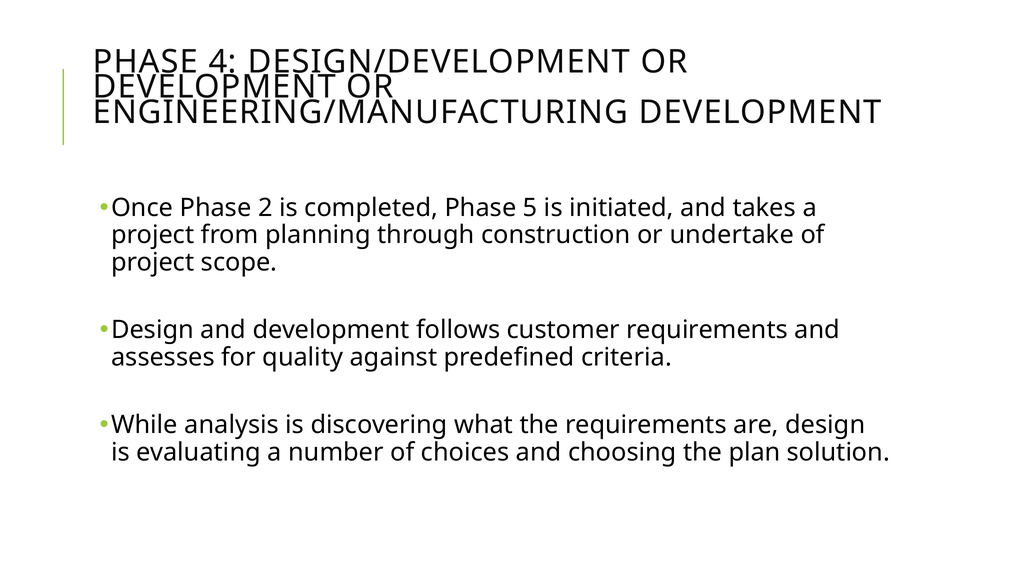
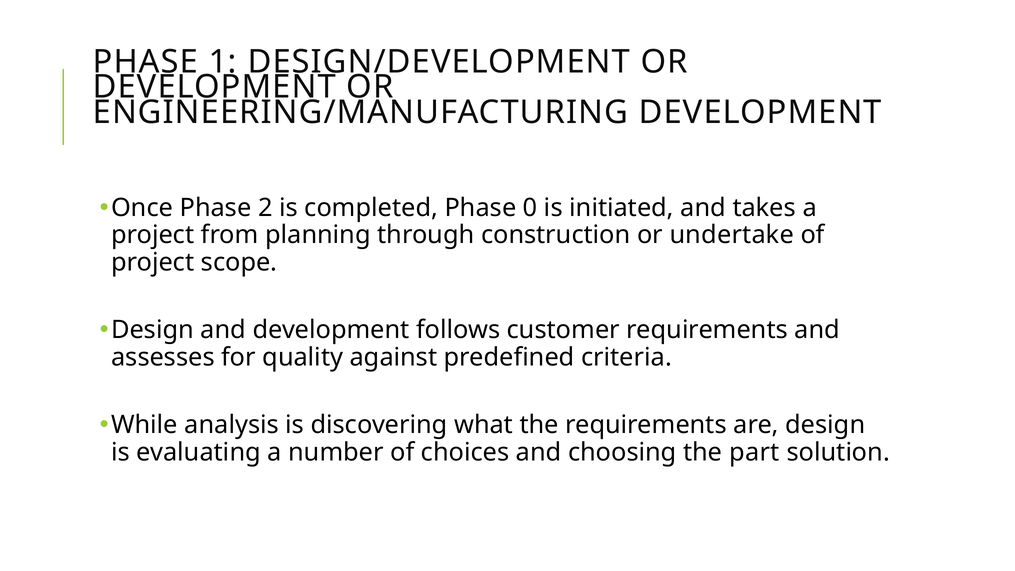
4: 4 -> 1
5: 5 -> 0
plan: plan -> part
